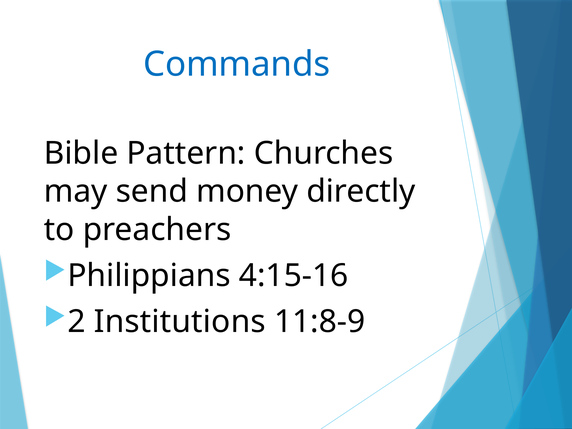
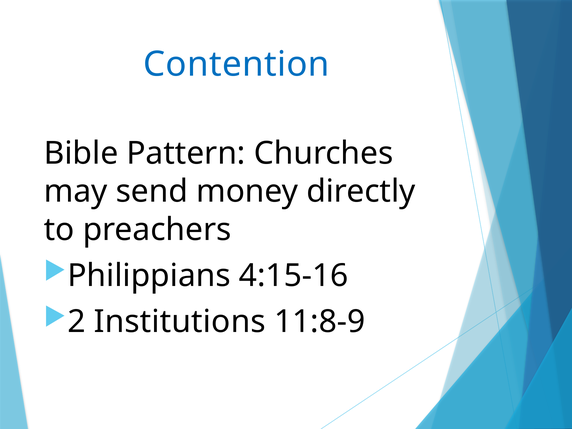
Commands: Commands -> Contention
